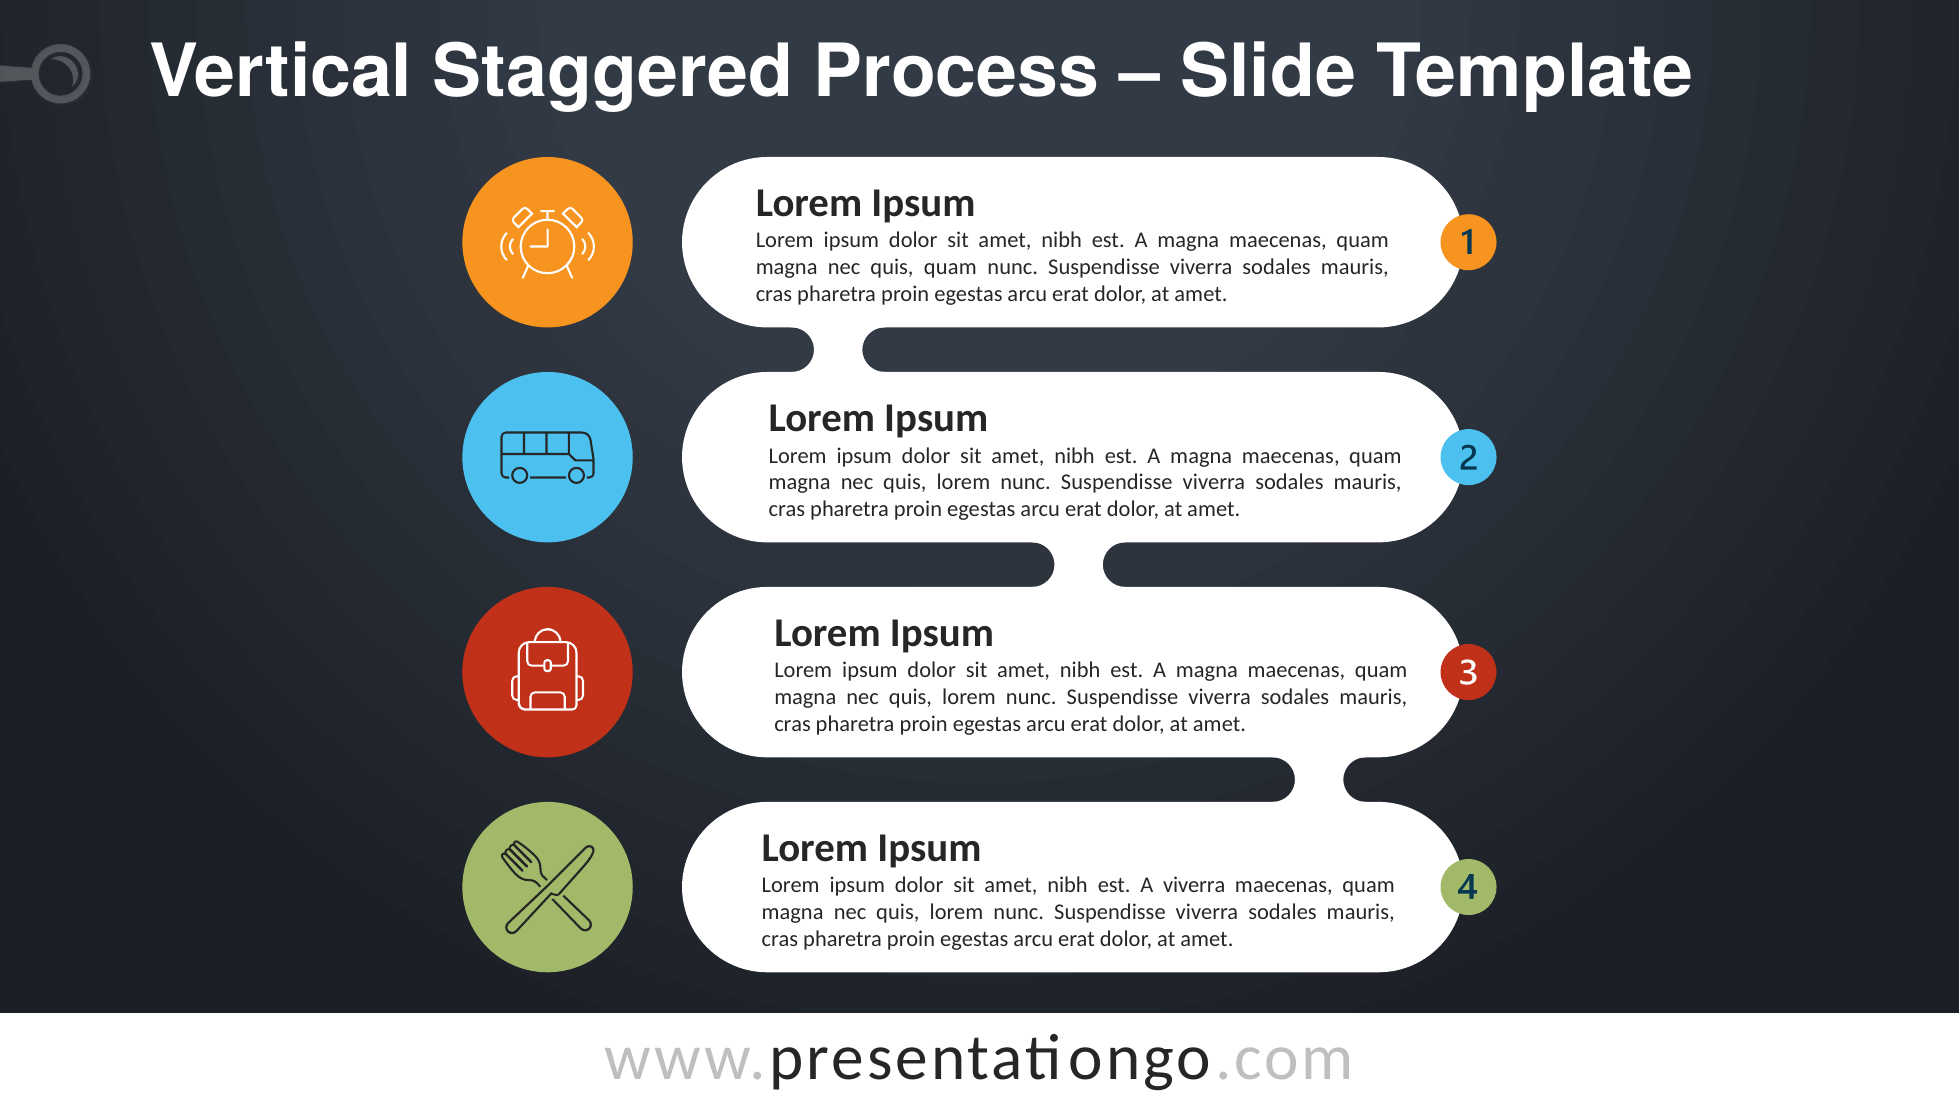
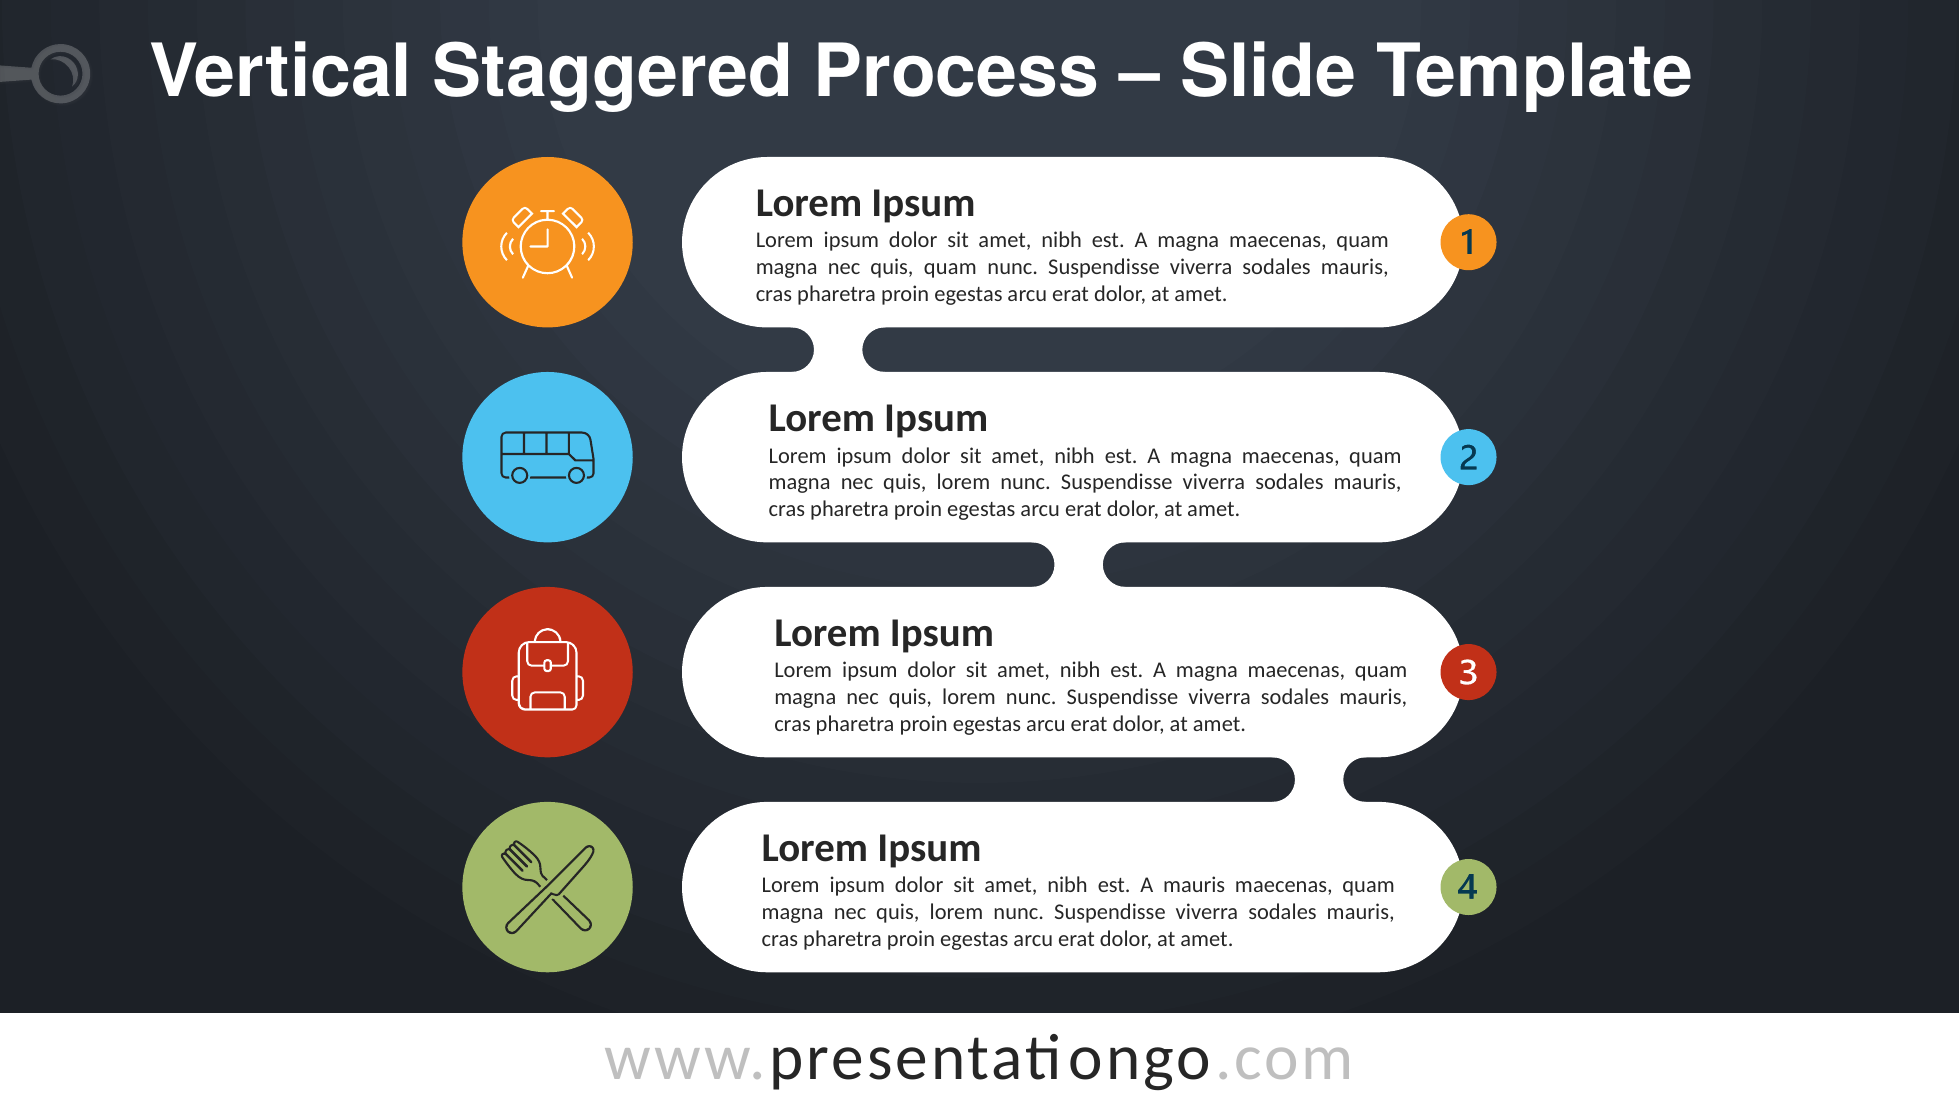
A viverra: viverra -> mauris
